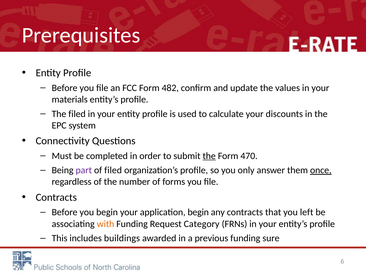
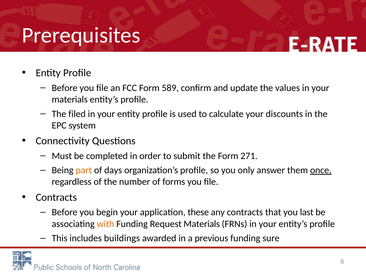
482: 482 -> 589
the at (209, 156) underline: present -> none
470: 470 -> 271
part colour: purple -> orange
of filed: filed -> days
application begin: begin -> these
left: left -> last
Request Category: Category -> Materials
